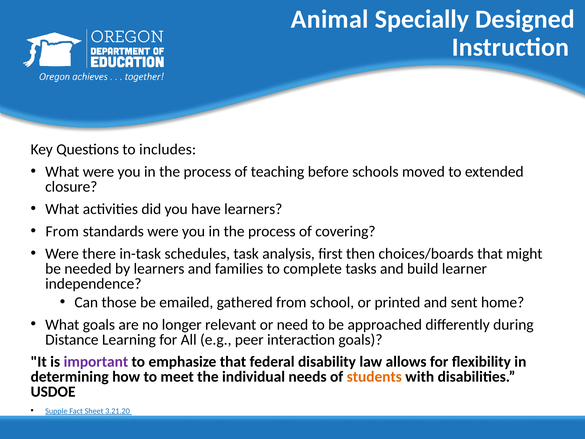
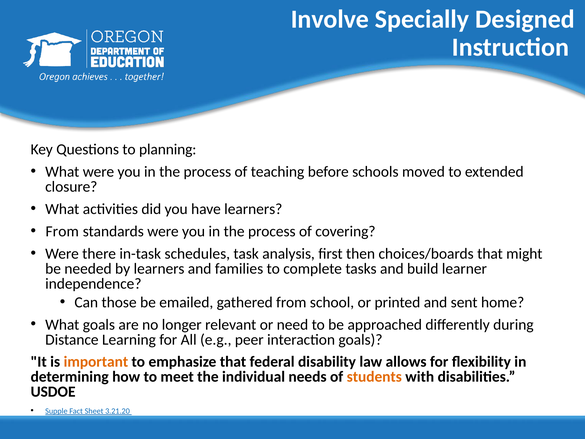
Animal: Animal -> Involve
includes: includes -> planning
important colour: purple -> orange
